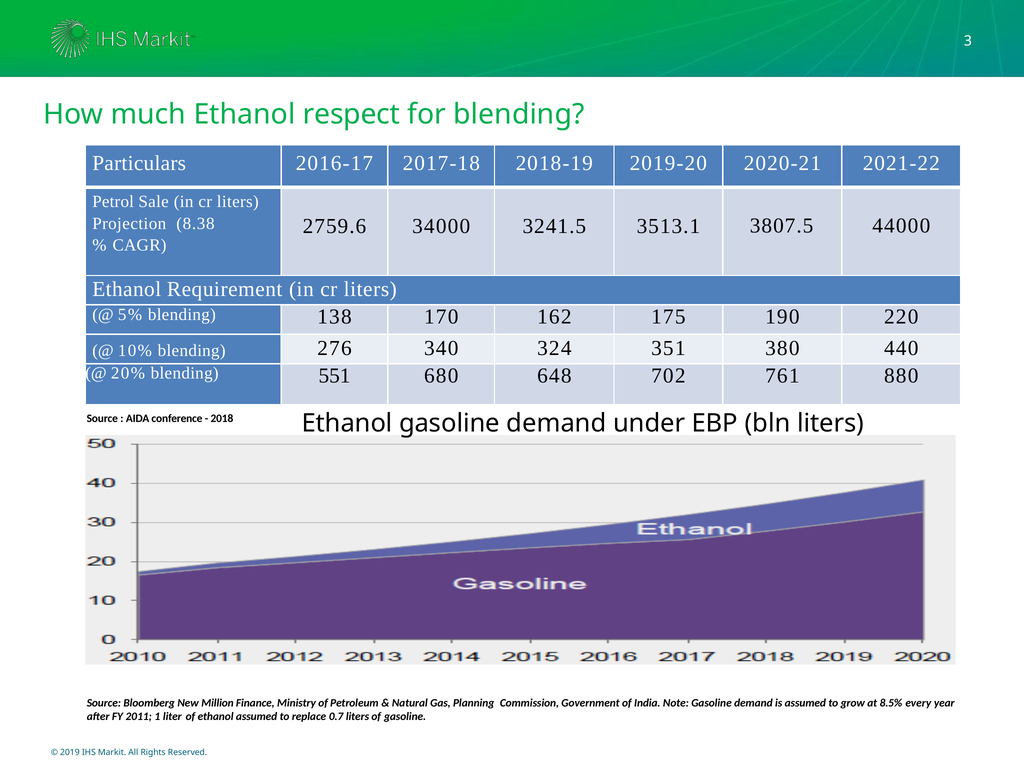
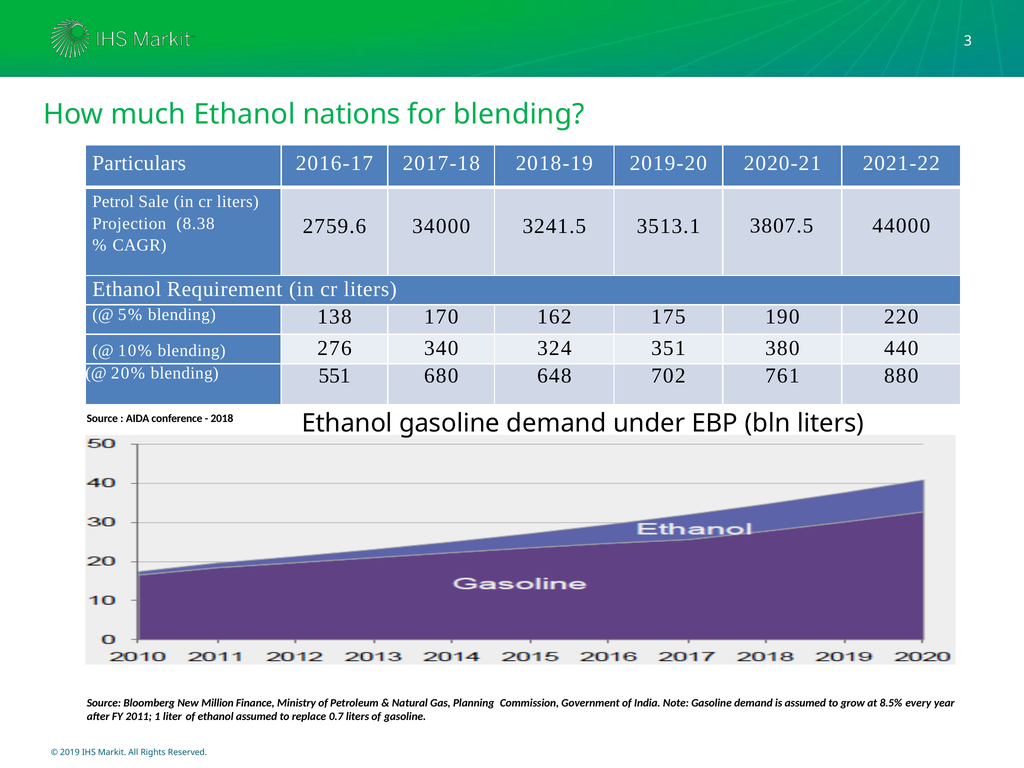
respect: respect -> nations
